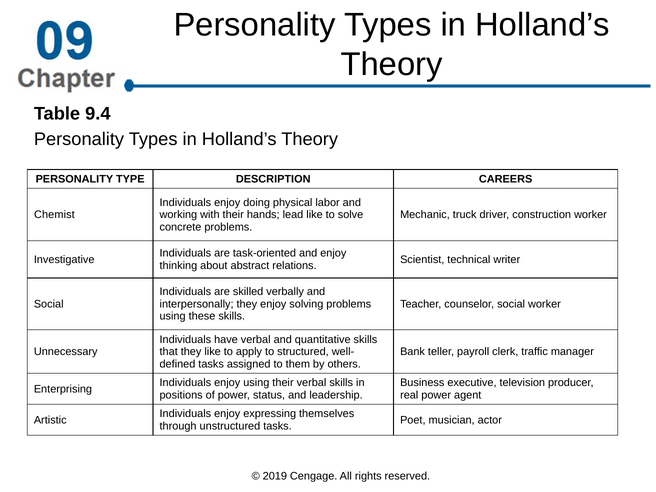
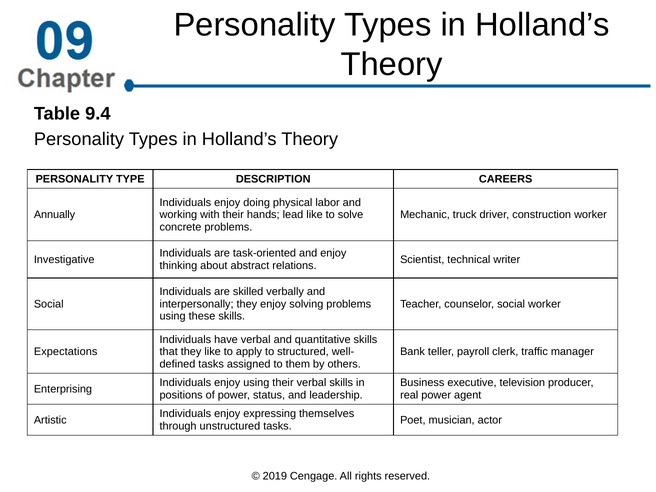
Chemist: Chemist -> Annually
Unnecessary: Unnecessary -> Expectations
